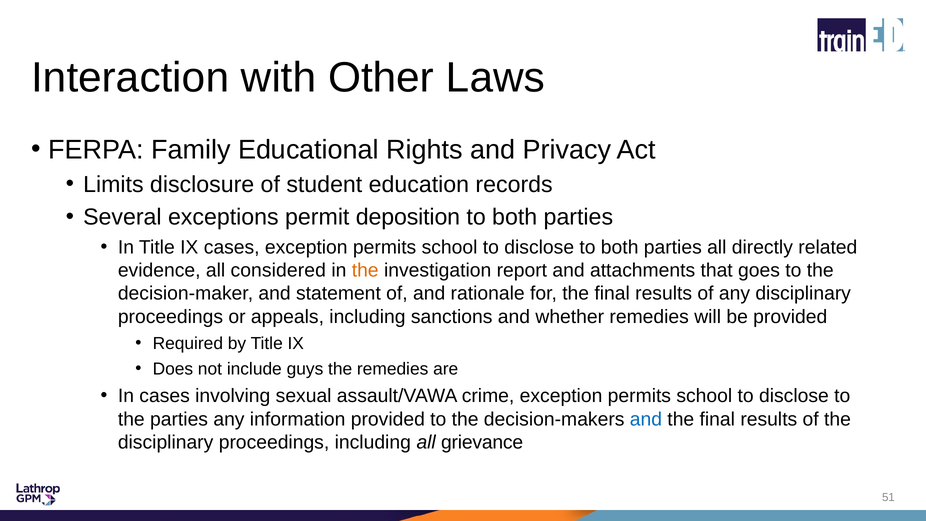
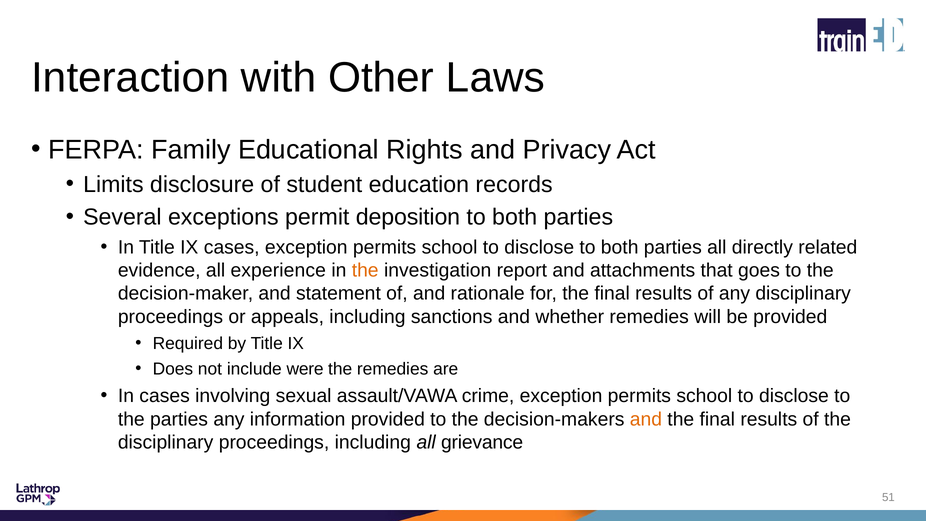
considered: considered -> experience
guys: guys -> were
and at (646, 419) colour: blue -> orange
